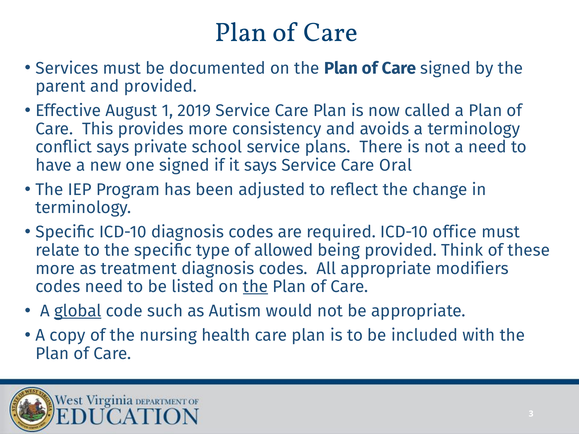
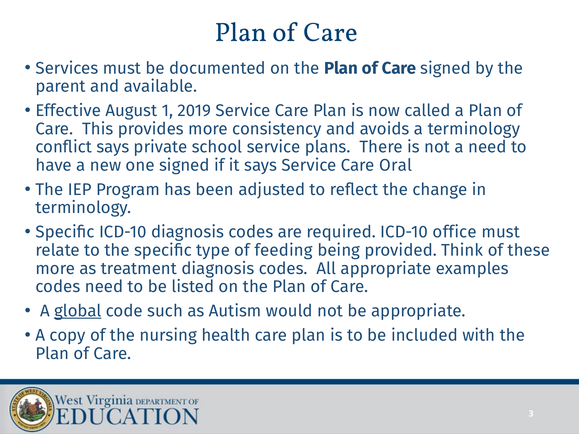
and provided: provided -> available
allowed: allowed -> feeding
modifiers: modifiers -> examples
the at (256, 287) underline: present -> none
